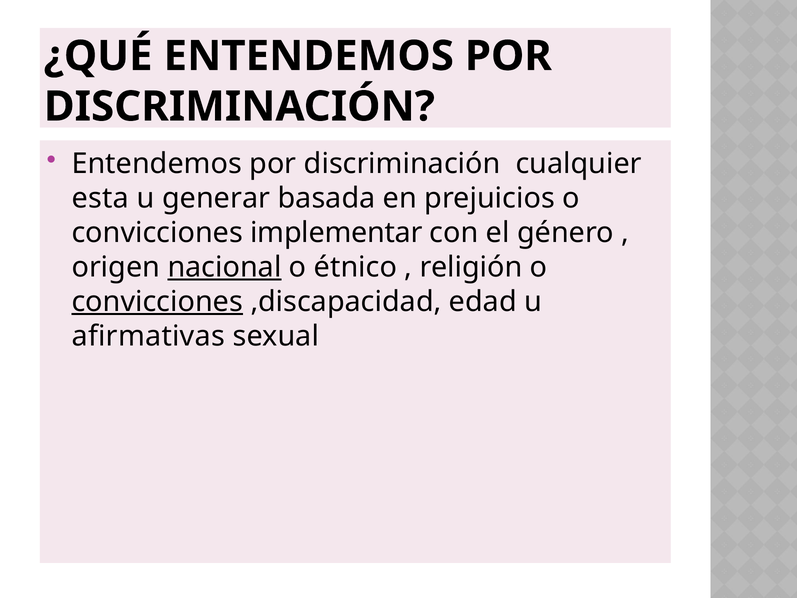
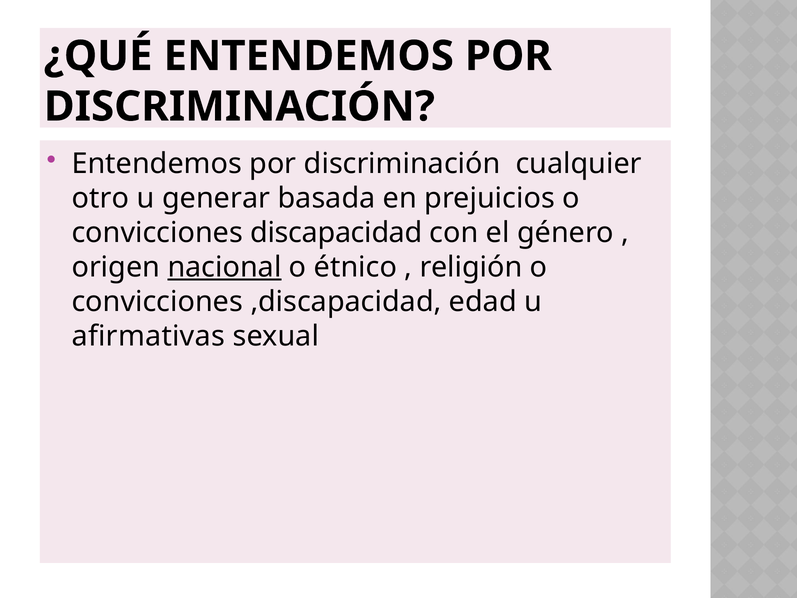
esta: esta -> otro
implementar: implementar -> discapacidad
convicciones at (157, 302) underline: present -> none
